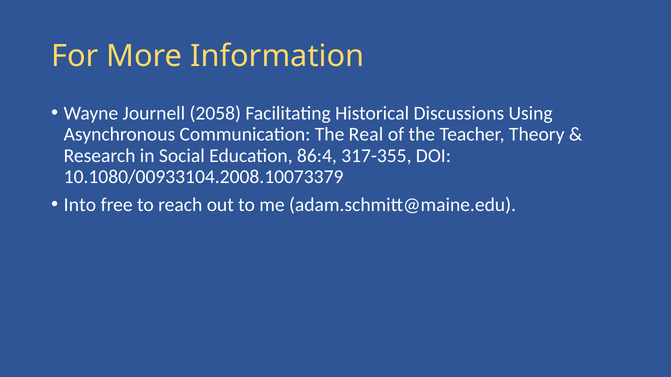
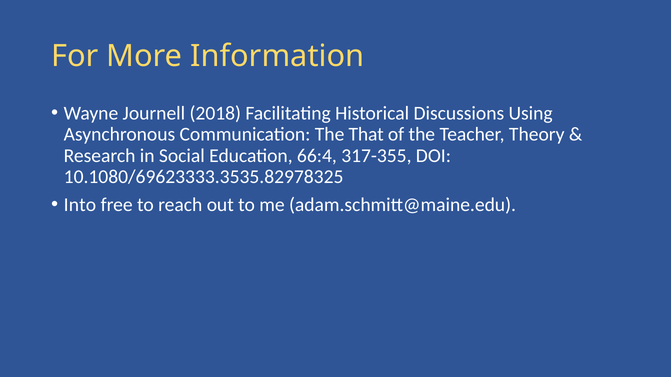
2058: 2058 -> 2018
Real: Real -> That
86:4: 86:4 -> 66:4
10.1080/00933104.2008.10073379: 10.1080/00933104.2008.10073379 -> 10.1080/69623333.3535.82978325
